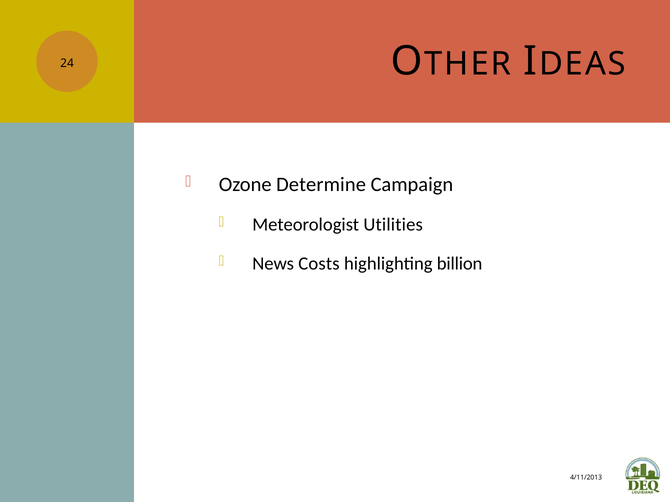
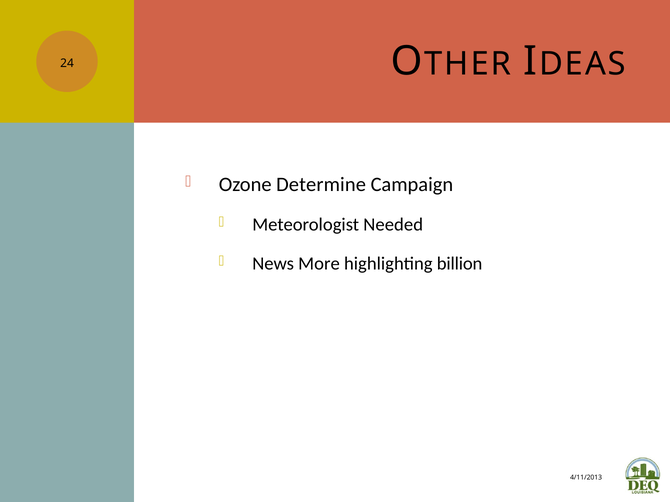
Utilities: Utilities -> Needed
Costs: Costs -> More
